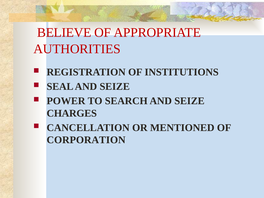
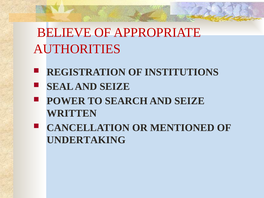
CHARGES: CHARGES -> WRITTEN
CORPORATION: CORPORATION -> UNDERTAKING
